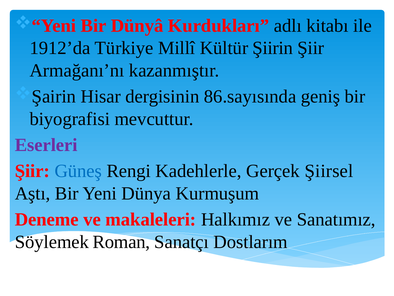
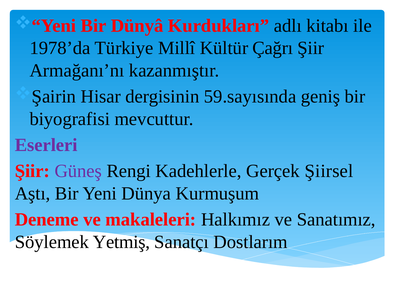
1912’da: 1912’da -> 1978’da
Şiirin: Şiirin -> Çağrı
86.sayısında: 86.sayısında -> 59.sayısında
Güneş colour: blue -> purple
Roman: Roman -> Yetmiş
